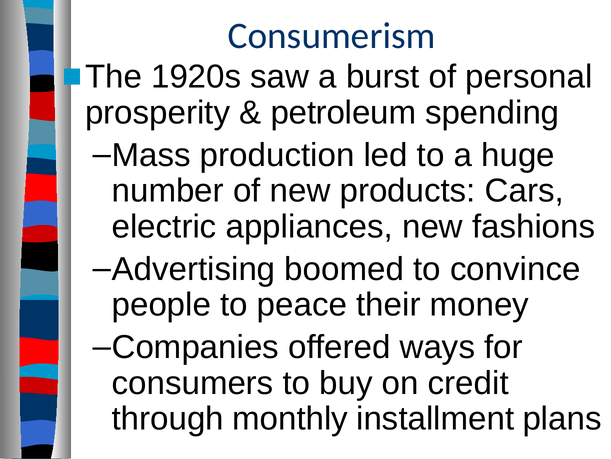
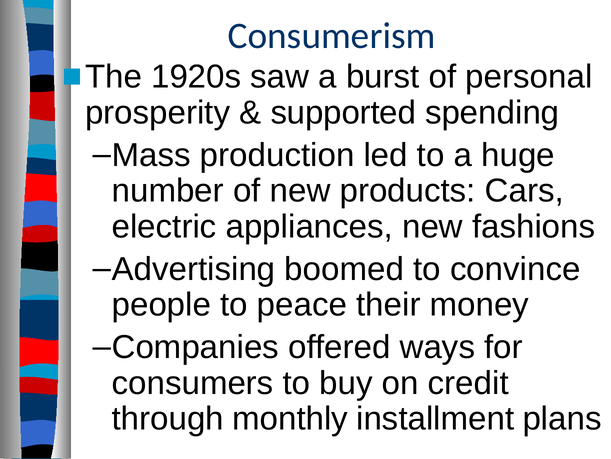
petroleum: petroleum -> supported
